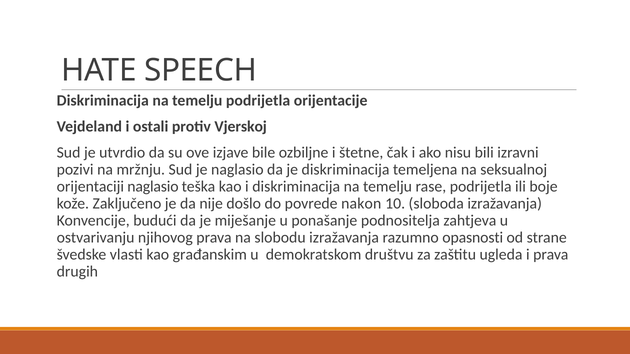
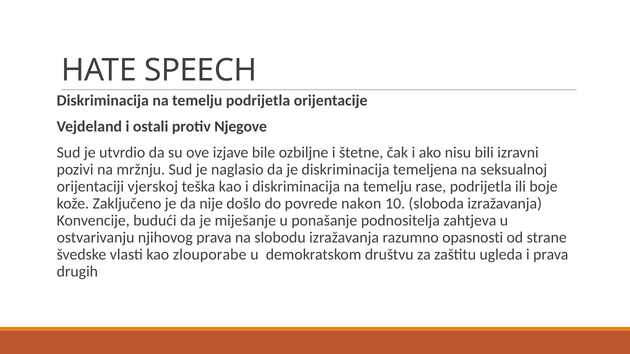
Vjerskoj: Vjerskoj -> Njegove
orijentaciji naglasio: naglasio -> vjerskoj
građanskim: građanskim -> zlouporabe
